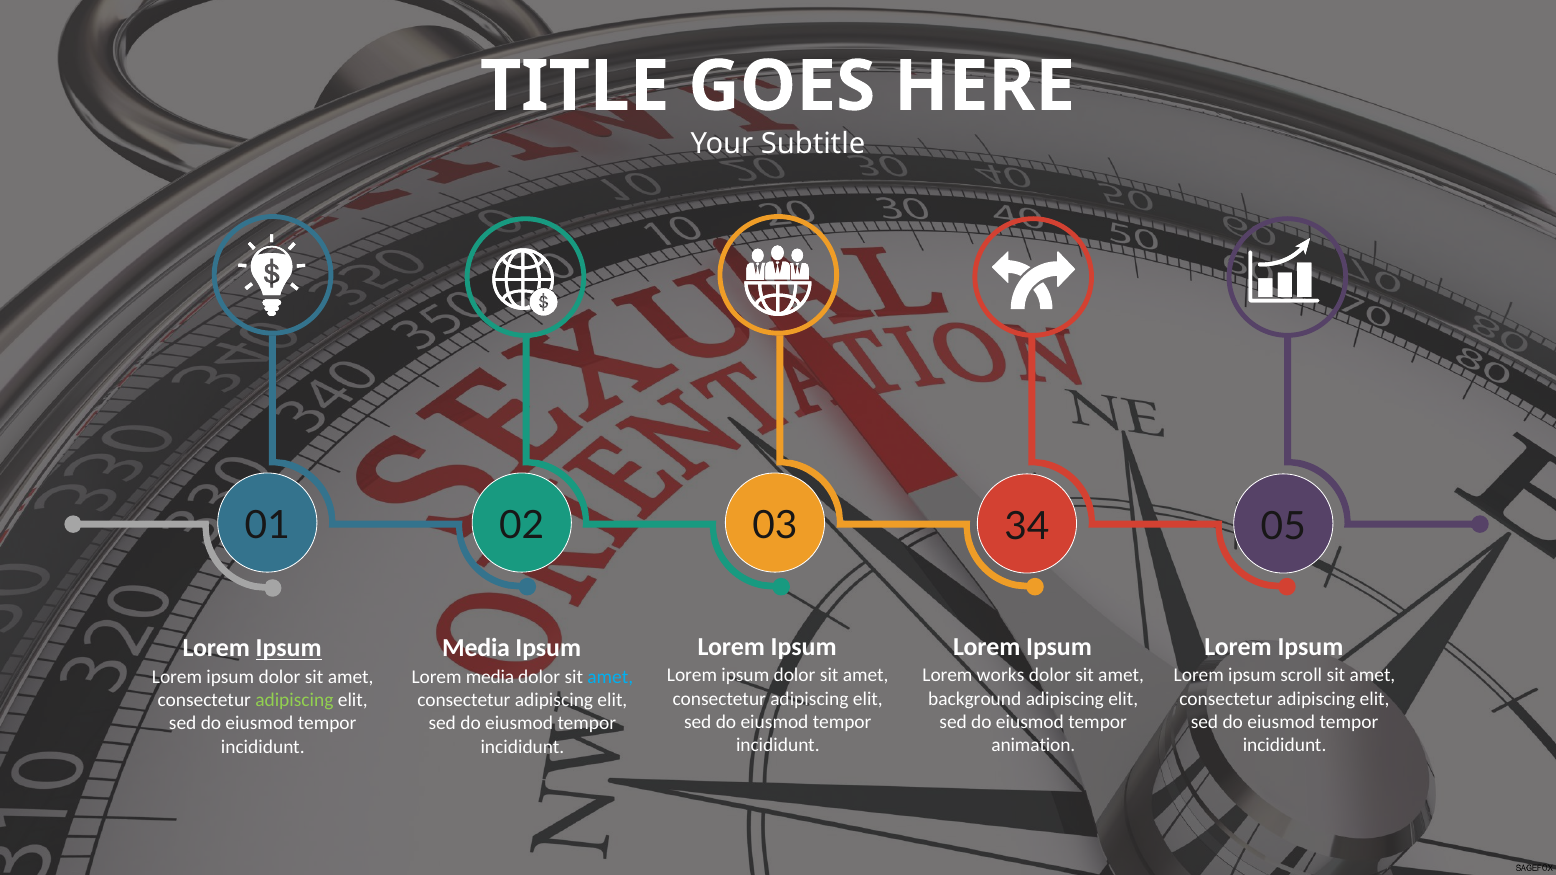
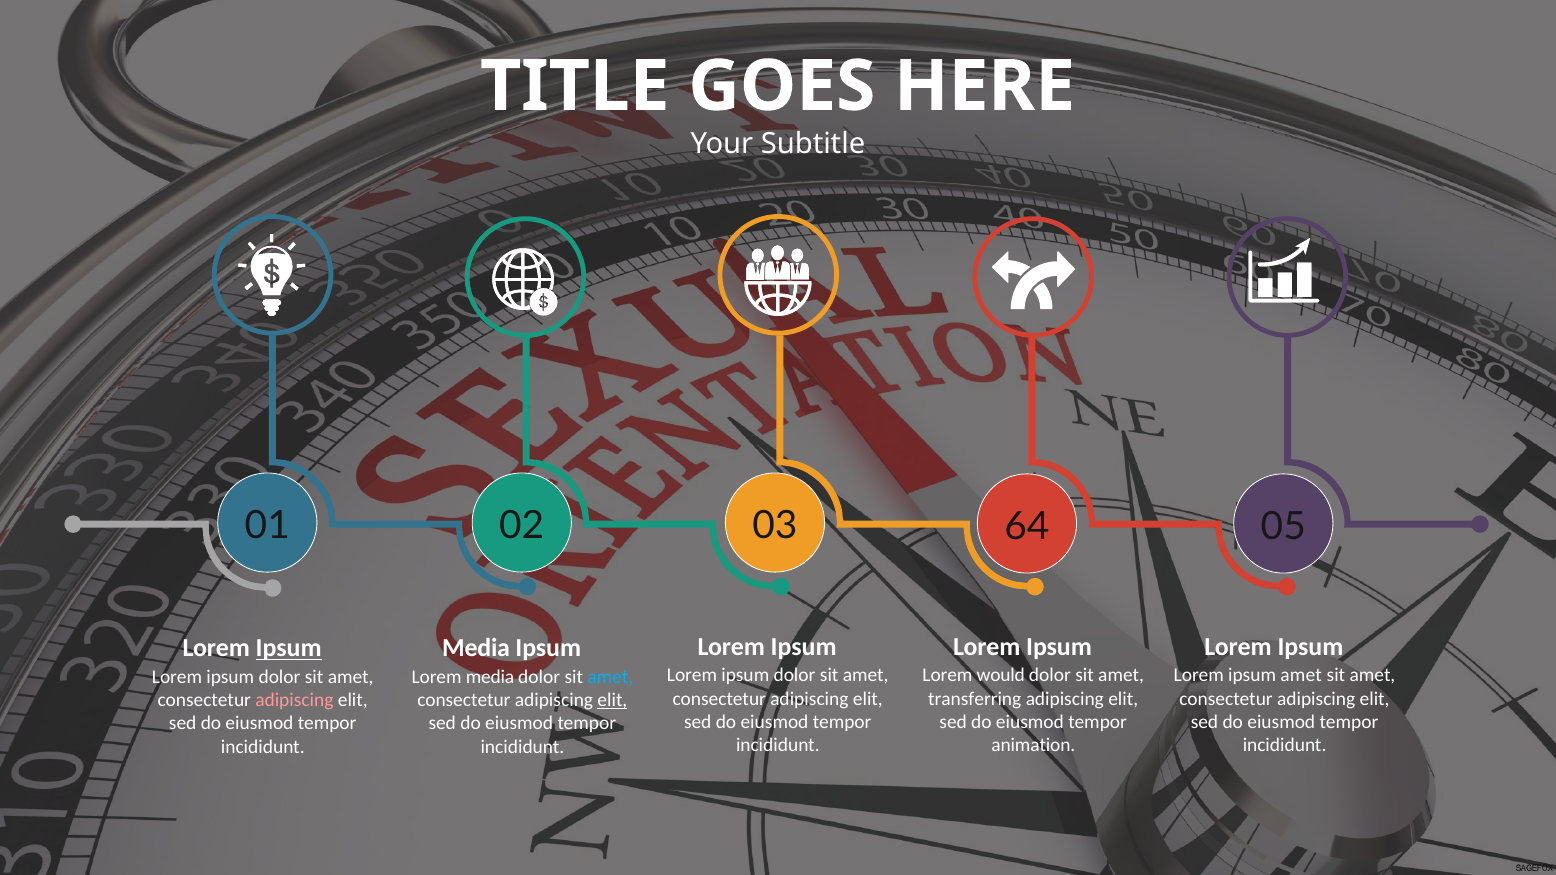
34: 34 -> 64
works: works -> would
ipsum scroll: scroll -> amet
background: background -> transferring
adipiscing at (294, 700) colour: light green -> pink
elit at (612, 700) underline: none -> present
